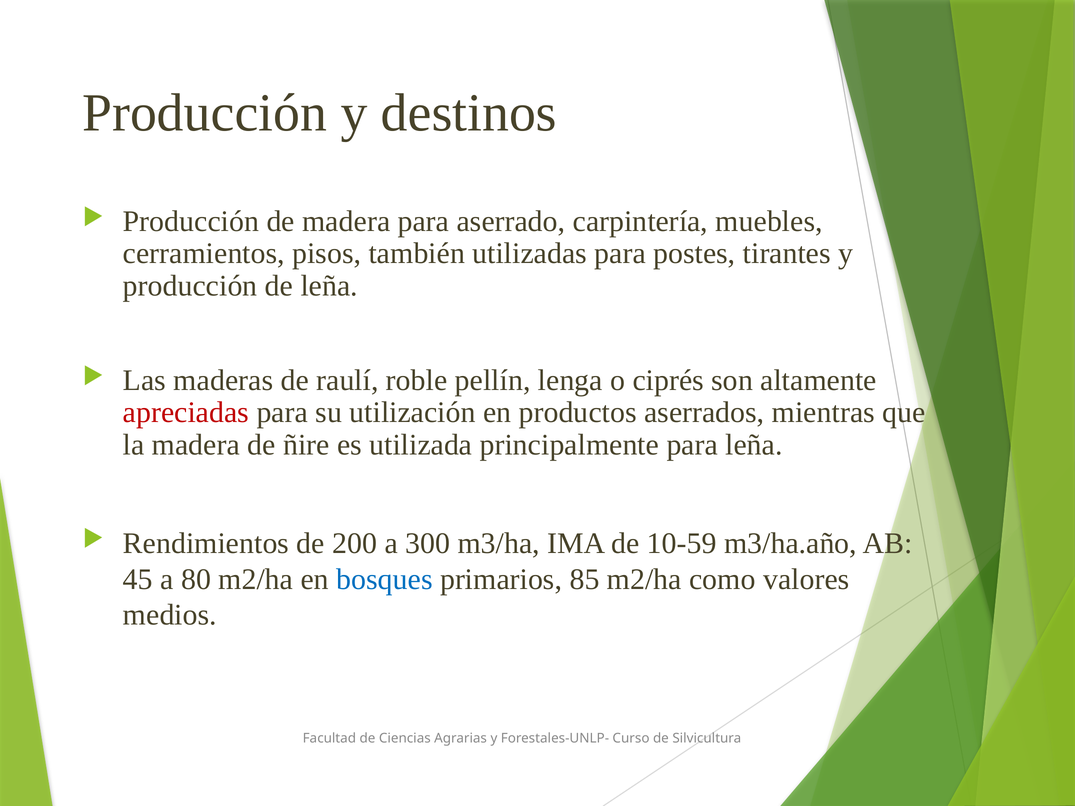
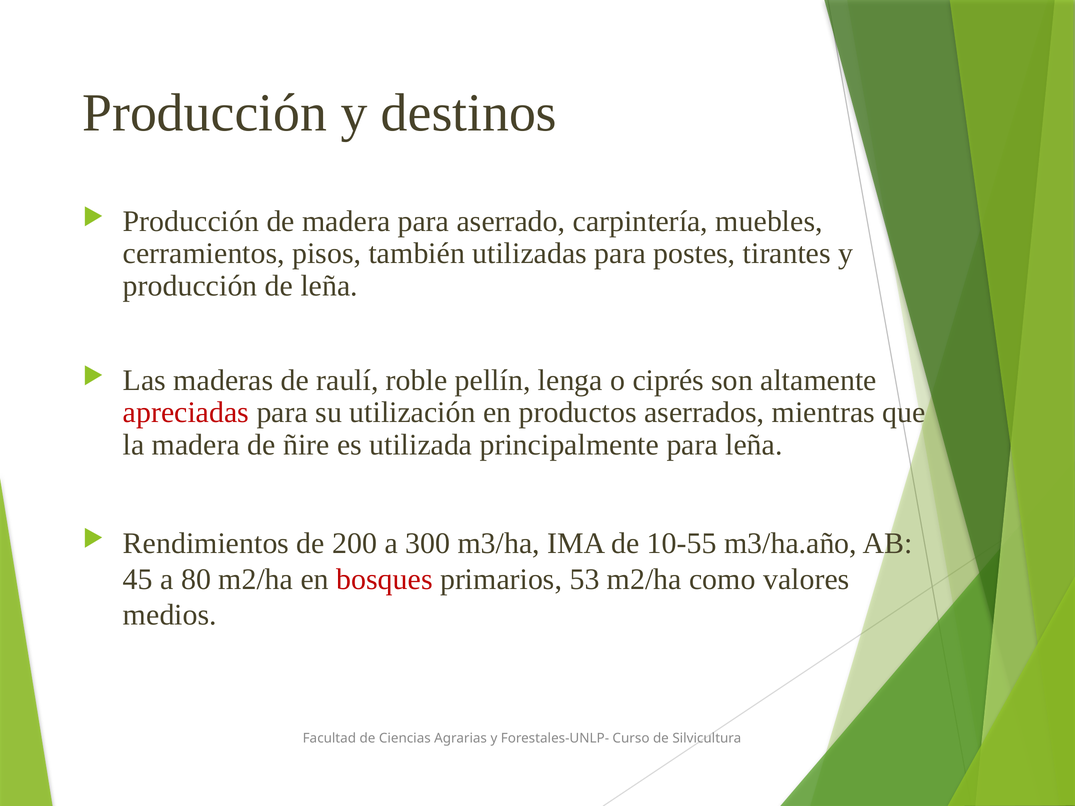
10-59: 10-59 -> 10-55
bosques colour: blue -> red
85: 85 -> 53
